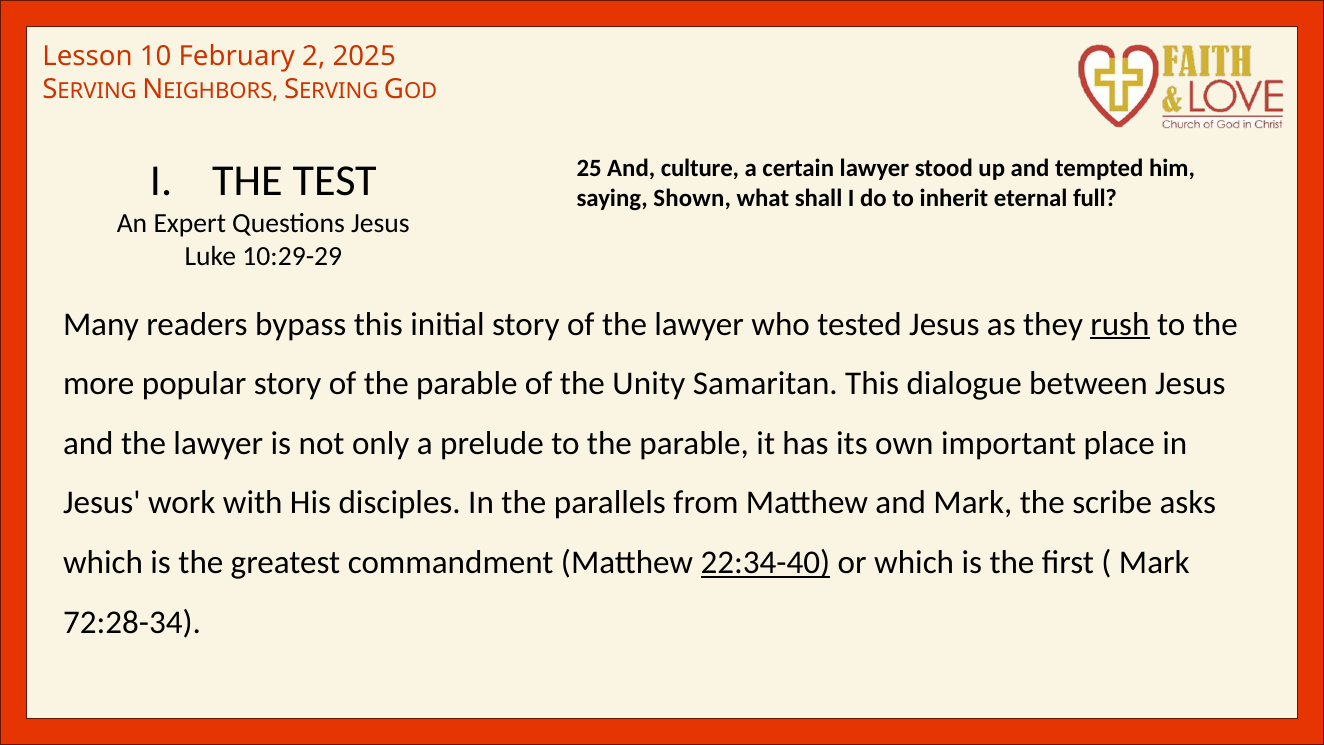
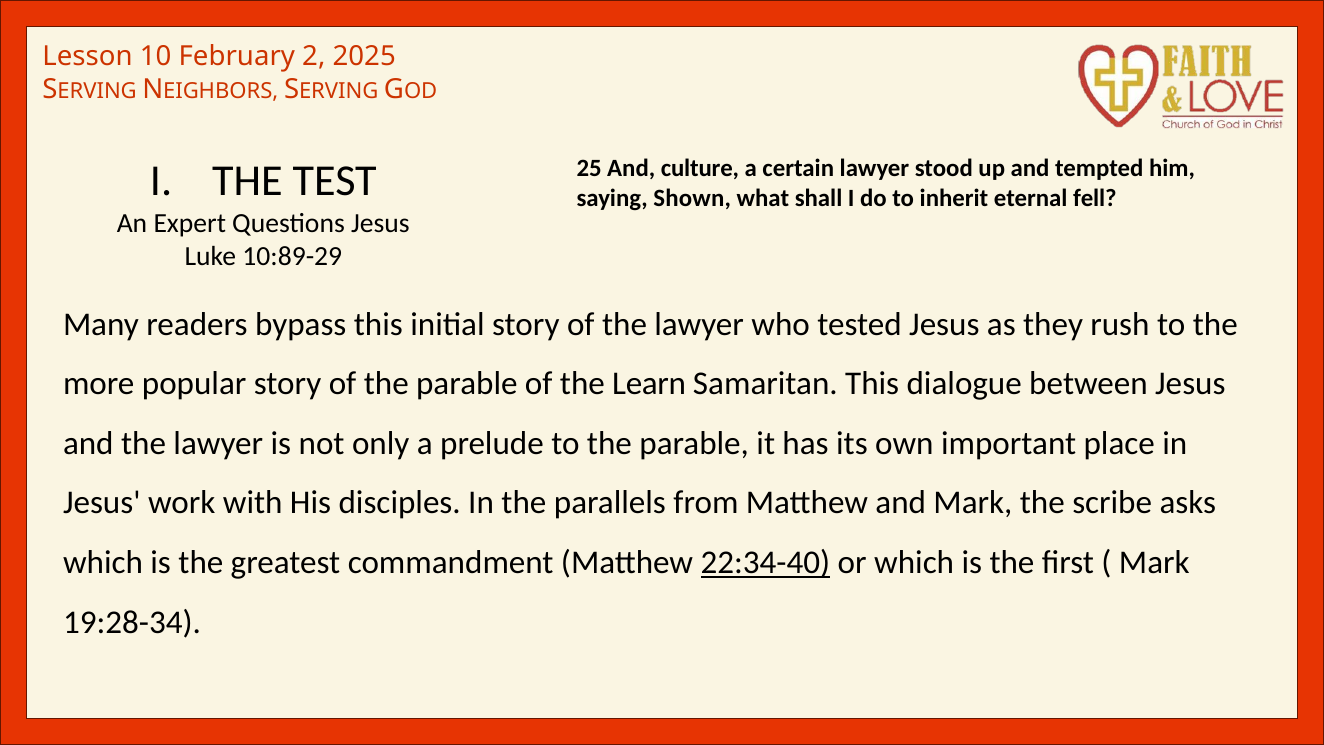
full: full -> fell
10:29-29: 10:29-29 -> 10:89-29
rush underline: present -> none
Unity: Unity -> Learn
72:28-34: 72:28-34 -> 19:28-34
